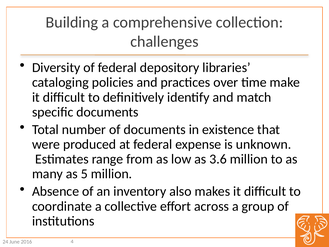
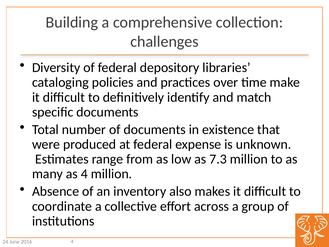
3.6: 3.6 -> 7.3
as 5: 5 -> 4
